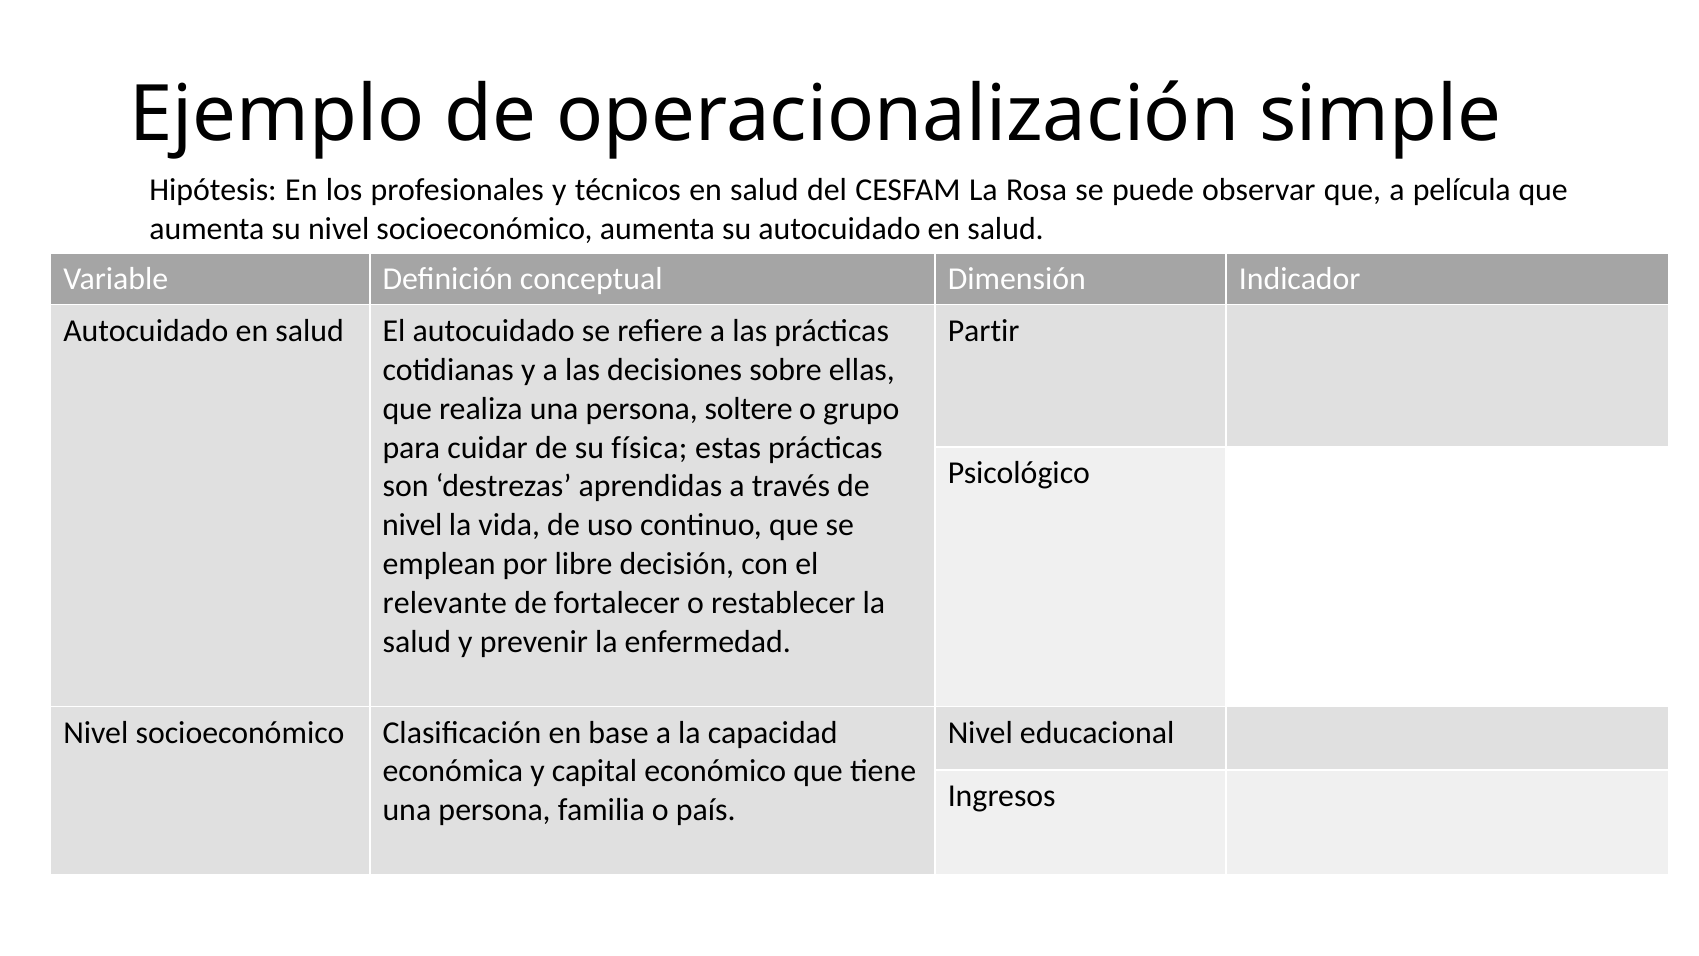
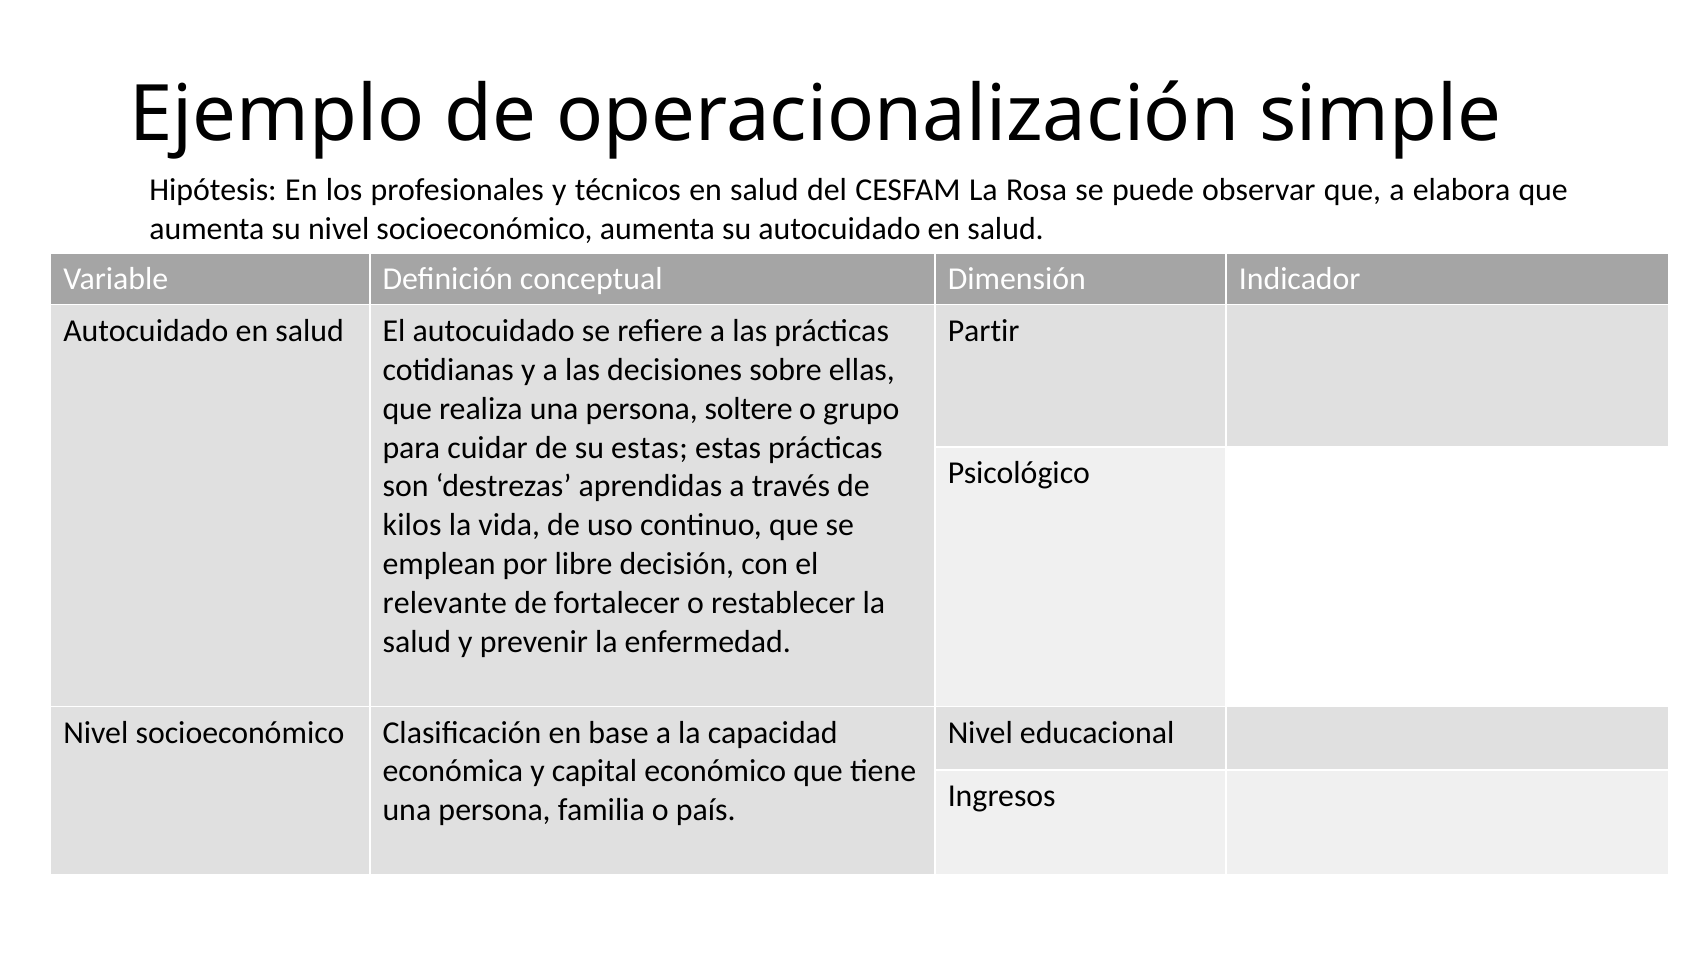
película: película -> elabora
su física: física -> estas
nivel at (412, 525): nivel -> kilos
